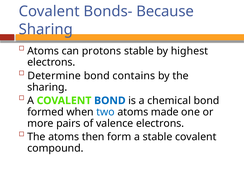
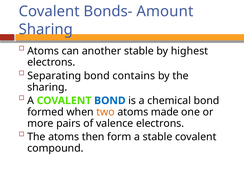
Because: Because -> Amount
protons: protons -> another
Determine: Determine -> Separating
two colour: blue -> orange
